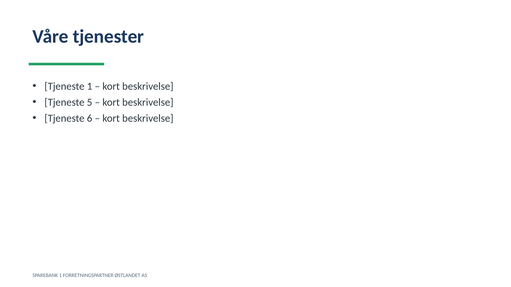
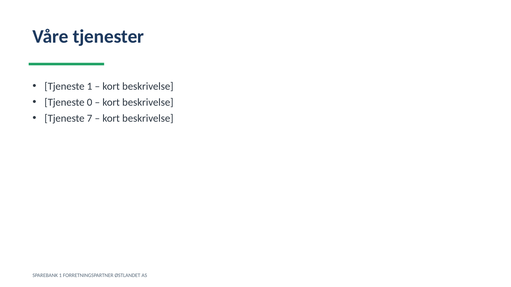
5: 5 -> 0
6: 6 -> 7
